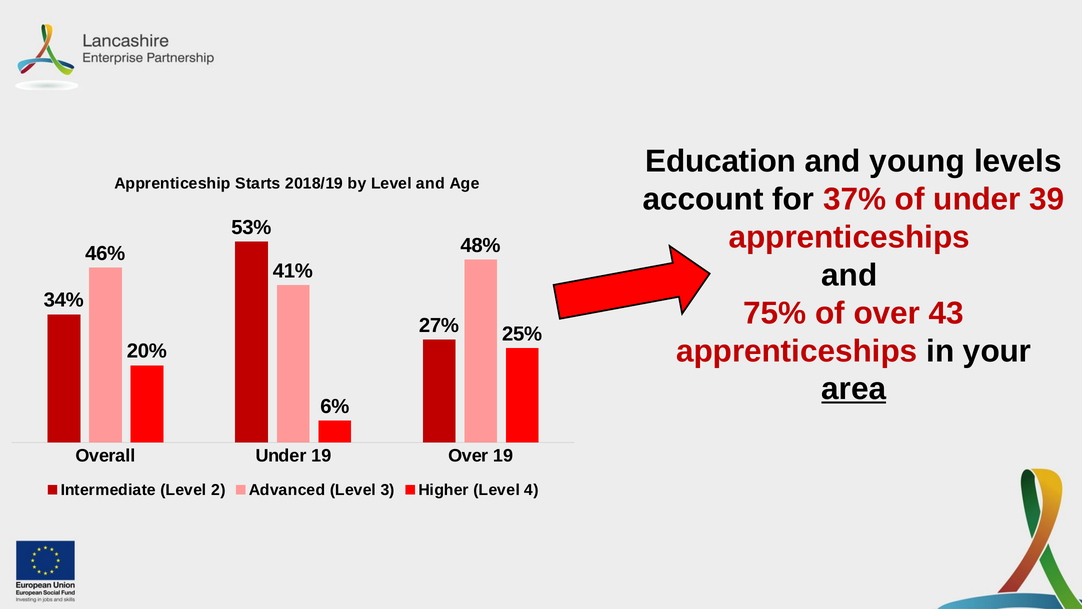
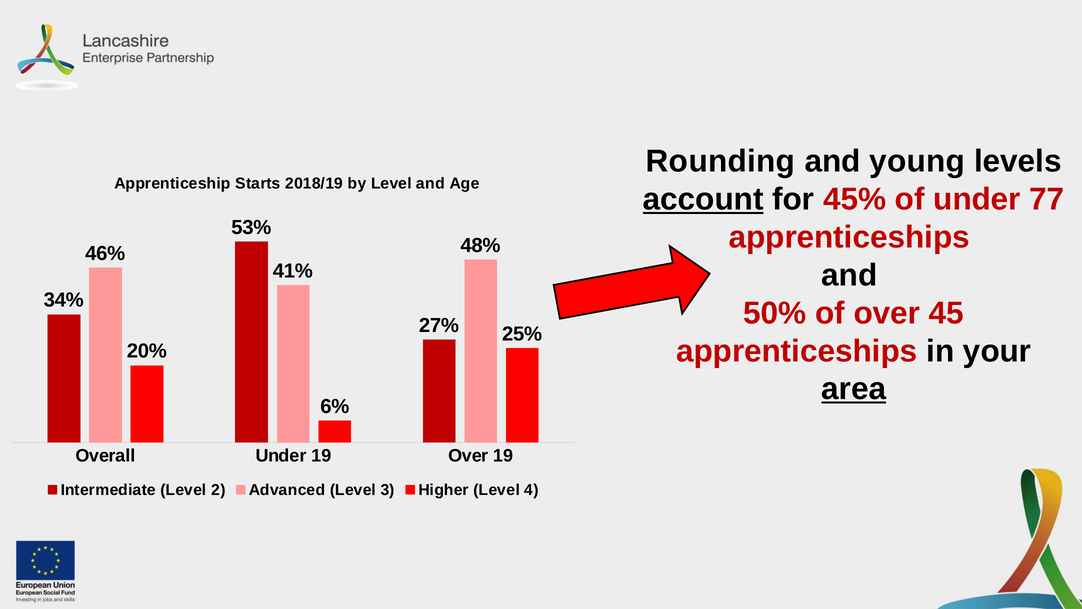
Education: Education -> Rounding
account underline: none -> present
37%: 37% -> 45%
39: 39 -> 77
75%: 75% -> 50%
43: 43 -> 45
